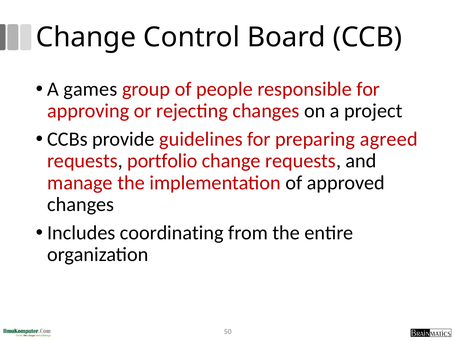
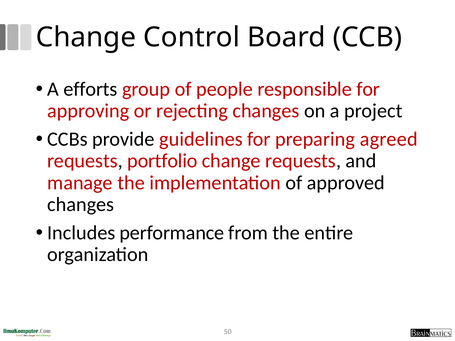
games: games -> efforts
coordinating: coordinating -> performance
